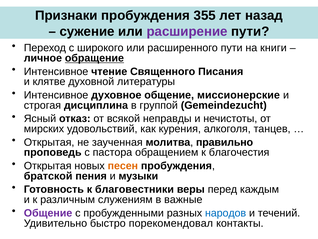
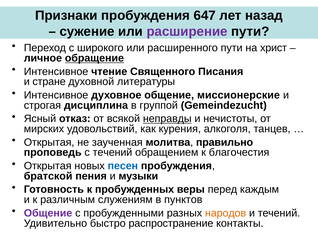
355: 355 -> 647
книги: книги -> христ
клятве: клятве -> стране
неправды underline: none -> present
с пастора: пастора -> течений
песен colour: orange -> blue
благовестники: благовестники -> пробужденных
важные: важные -> пунктов
народов colour: blue -> orange
порекомендовал: порекомендовал -> распространение
